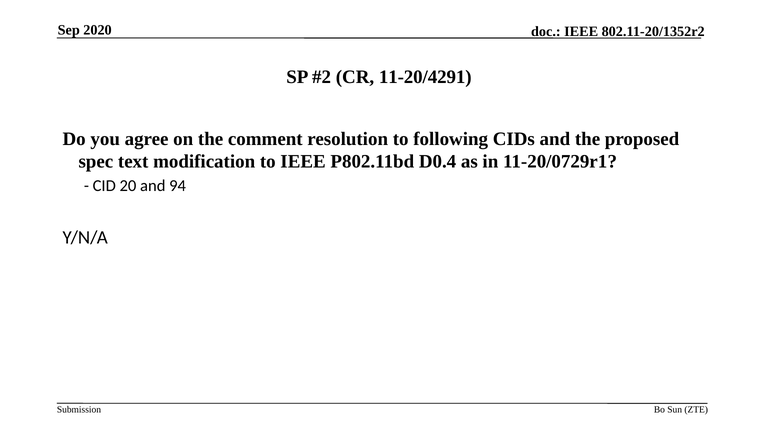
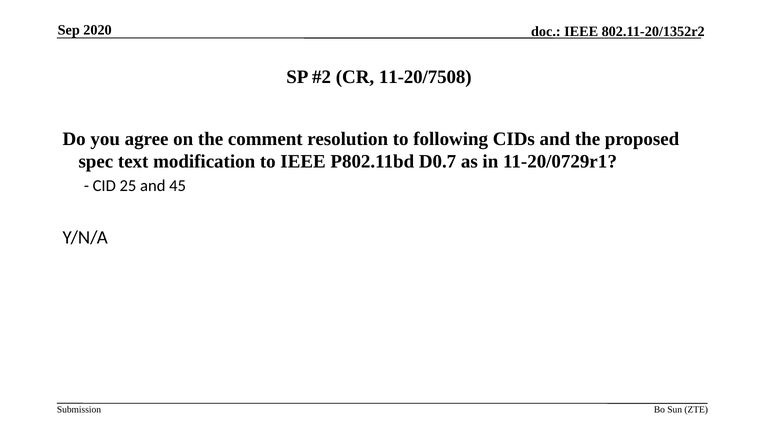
11-20/4291: 11-20/4291 -> 11-20/7508
D0.4: D0.4 -> D0.7
20: 20 -> 25
94: 94 -> 45
